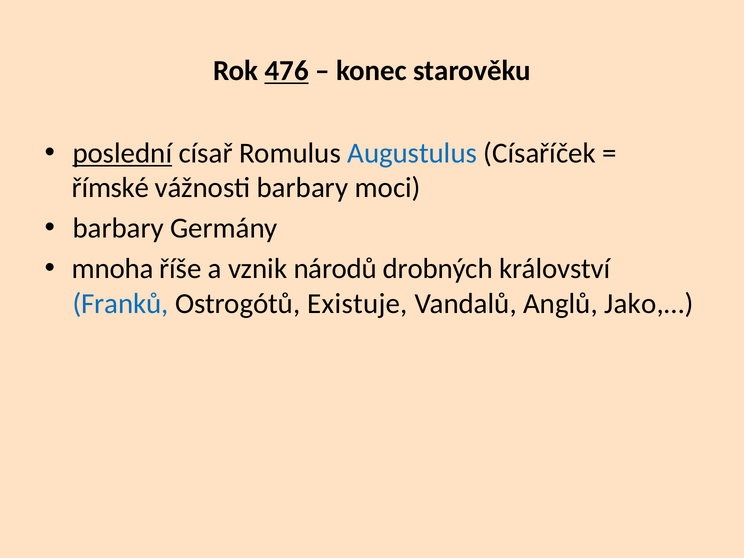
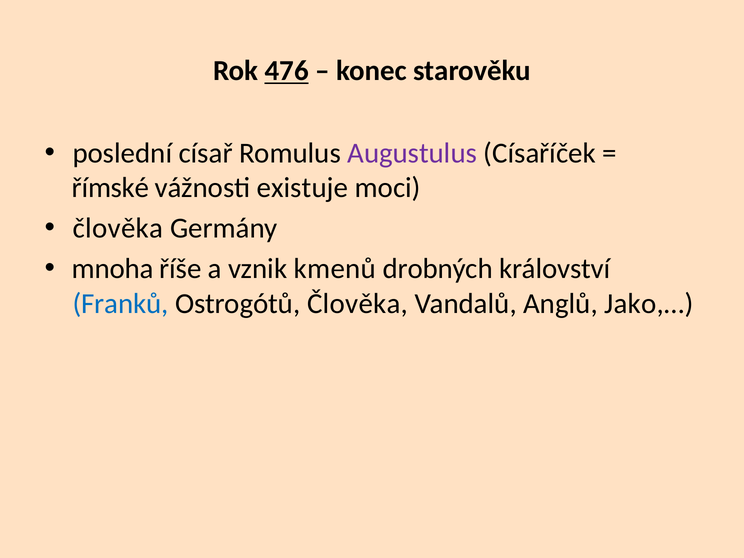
poslední underline: present -> none
Augustulus colour: blue -> purple
vážnosti barbary: barbary -> existuje
barbary at (118, 228): barbary -> člověka
národů: národů -> kmenů
Ostrogótů Existuje: Existuje -> Člověka
